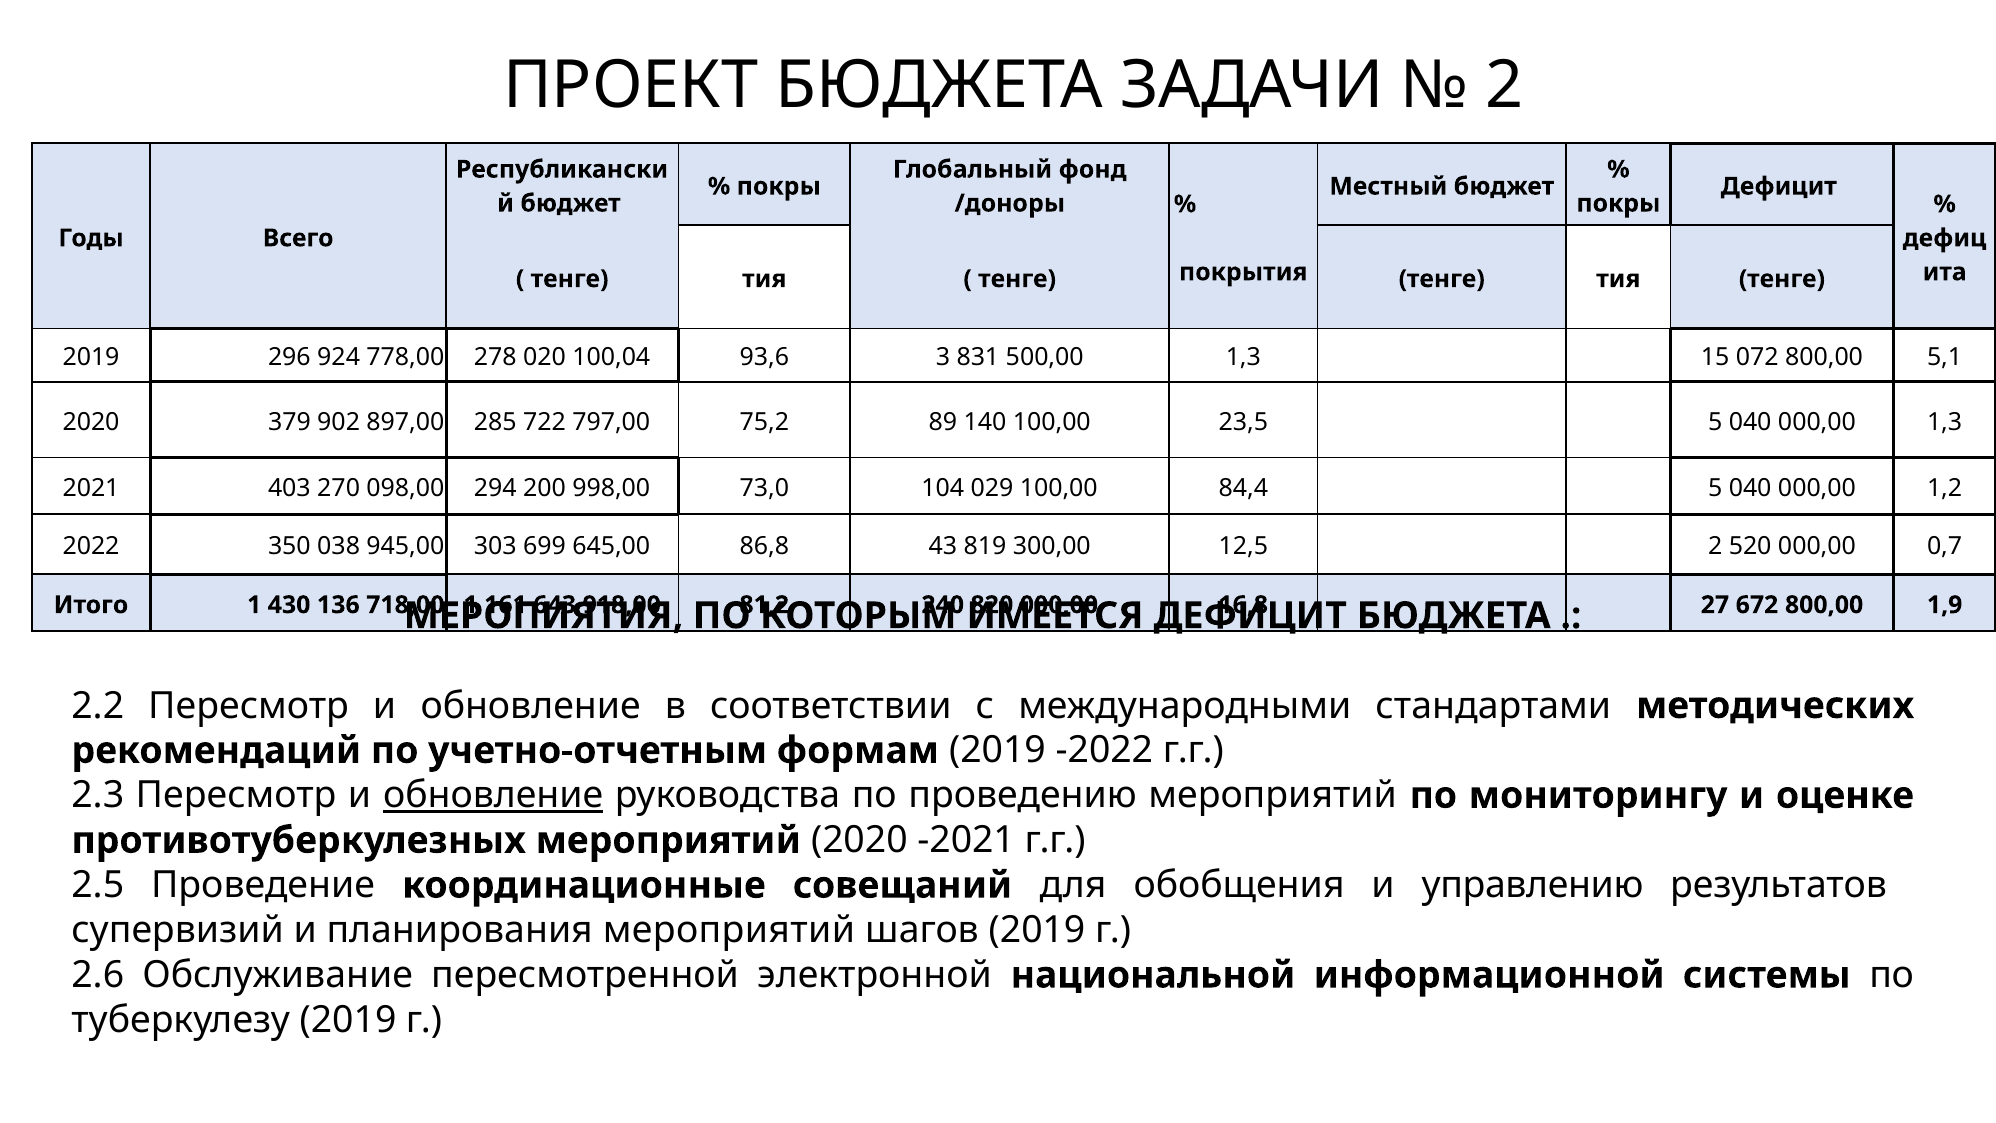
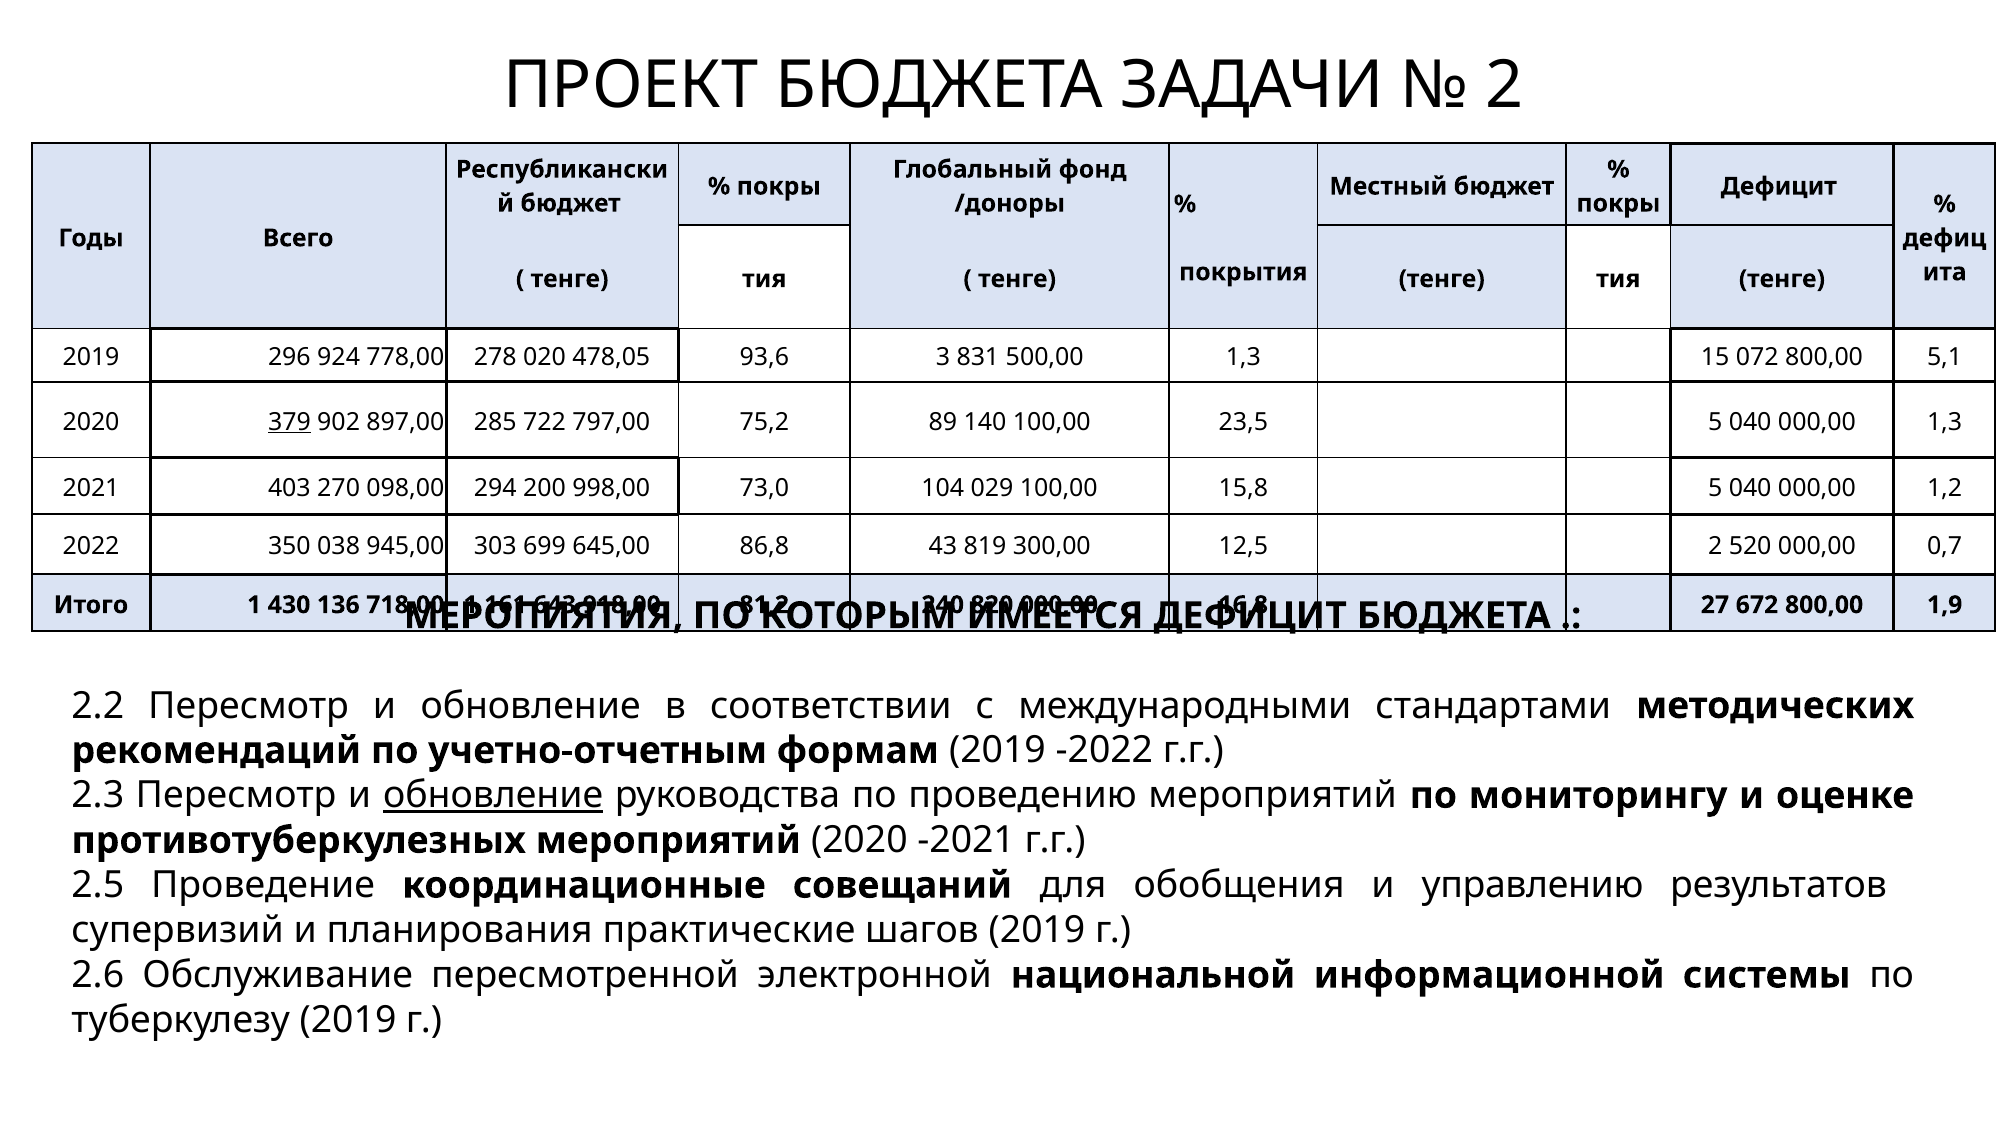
100,04: 100,04 -> 478,05
379 underline: none -> present
84,4: 84,4 -> 15,8
планирования мероприятий: мероприятий -> практические
